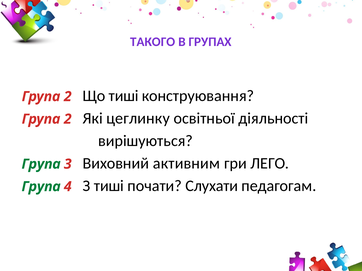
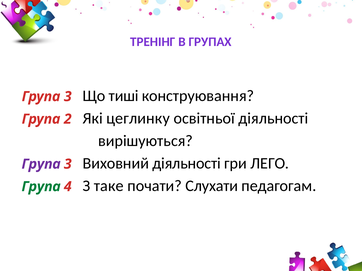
ТАКОГО: ТАКОГО -> ТРЕНІНГ
2 at (68, 97): 2 -> 3
Група at (41, 164) colour: green -> purple
Виховний активним: активним -> діяльності
З тиші: тиші -> таке
